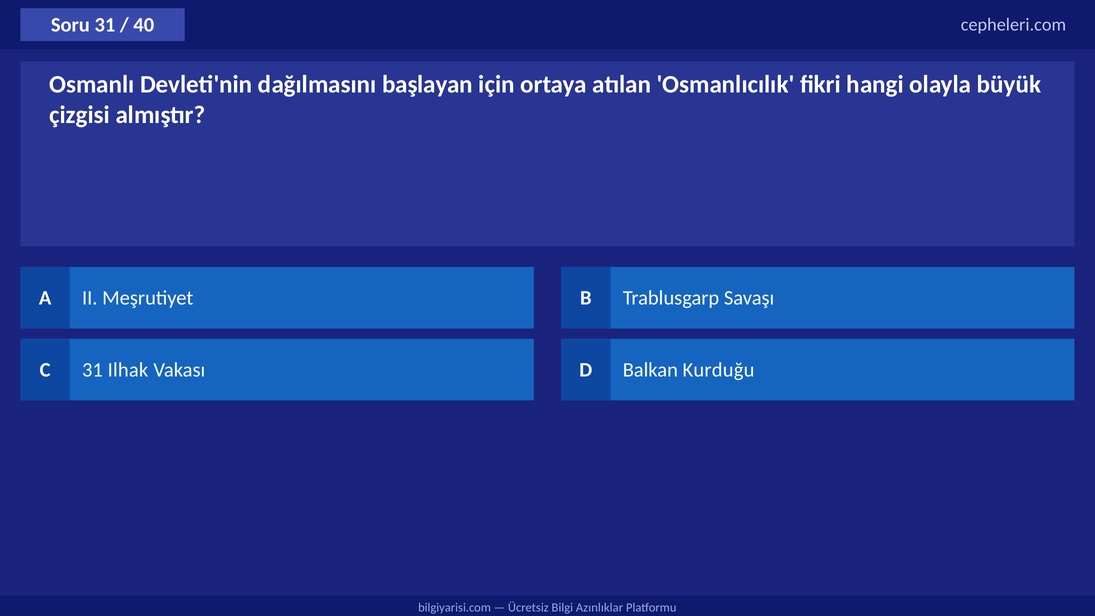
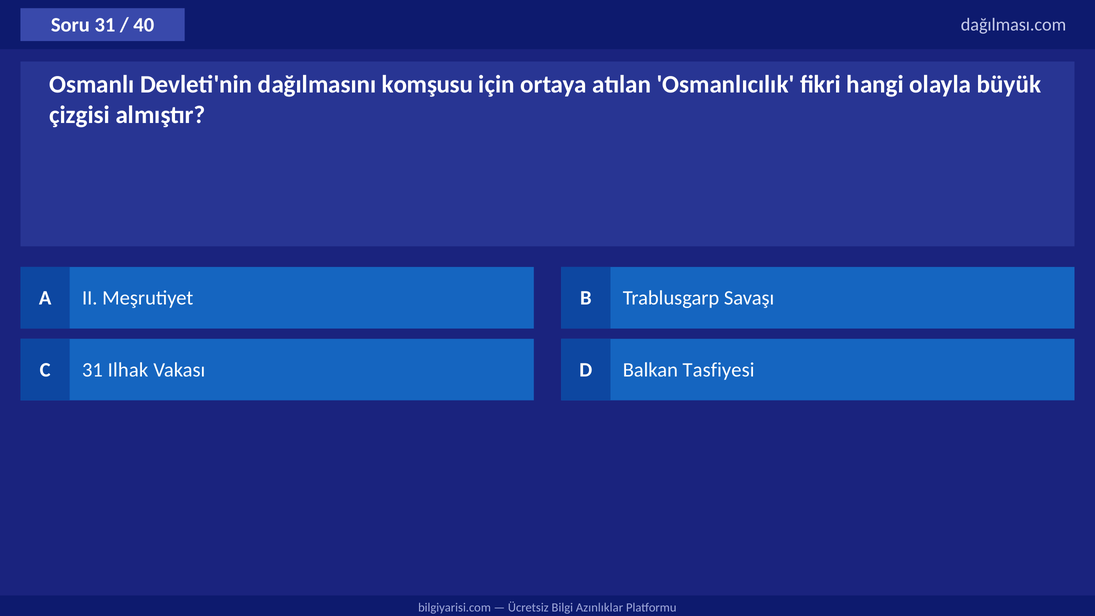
cepheleri.com: cepheleri.com -> dağılması.com
başlayan: başlayan -> komşusu
Kurduğu: Kurduğu -> Tasfiyesi
